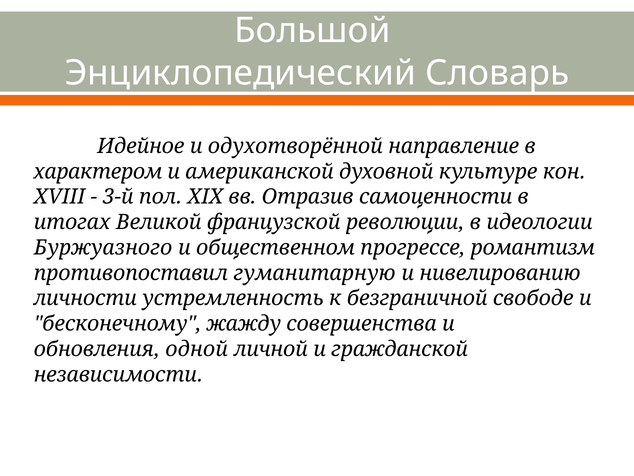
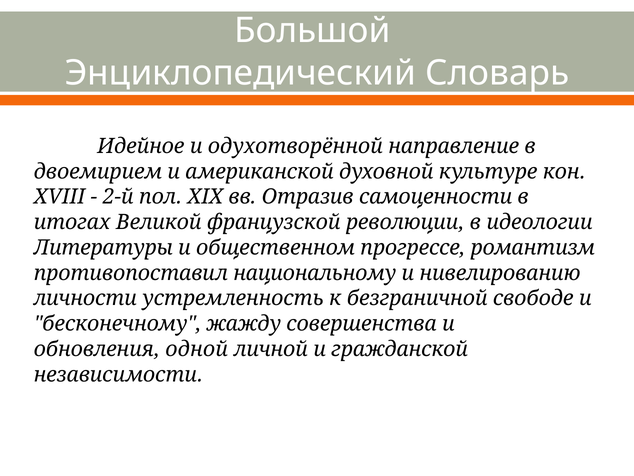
характером: характером -> двоемирием
3-й: 3-й -> 2-й
Буржуазного: Буржуазного -> Литературы
гуманитарную: гуманитарную -> национальному
